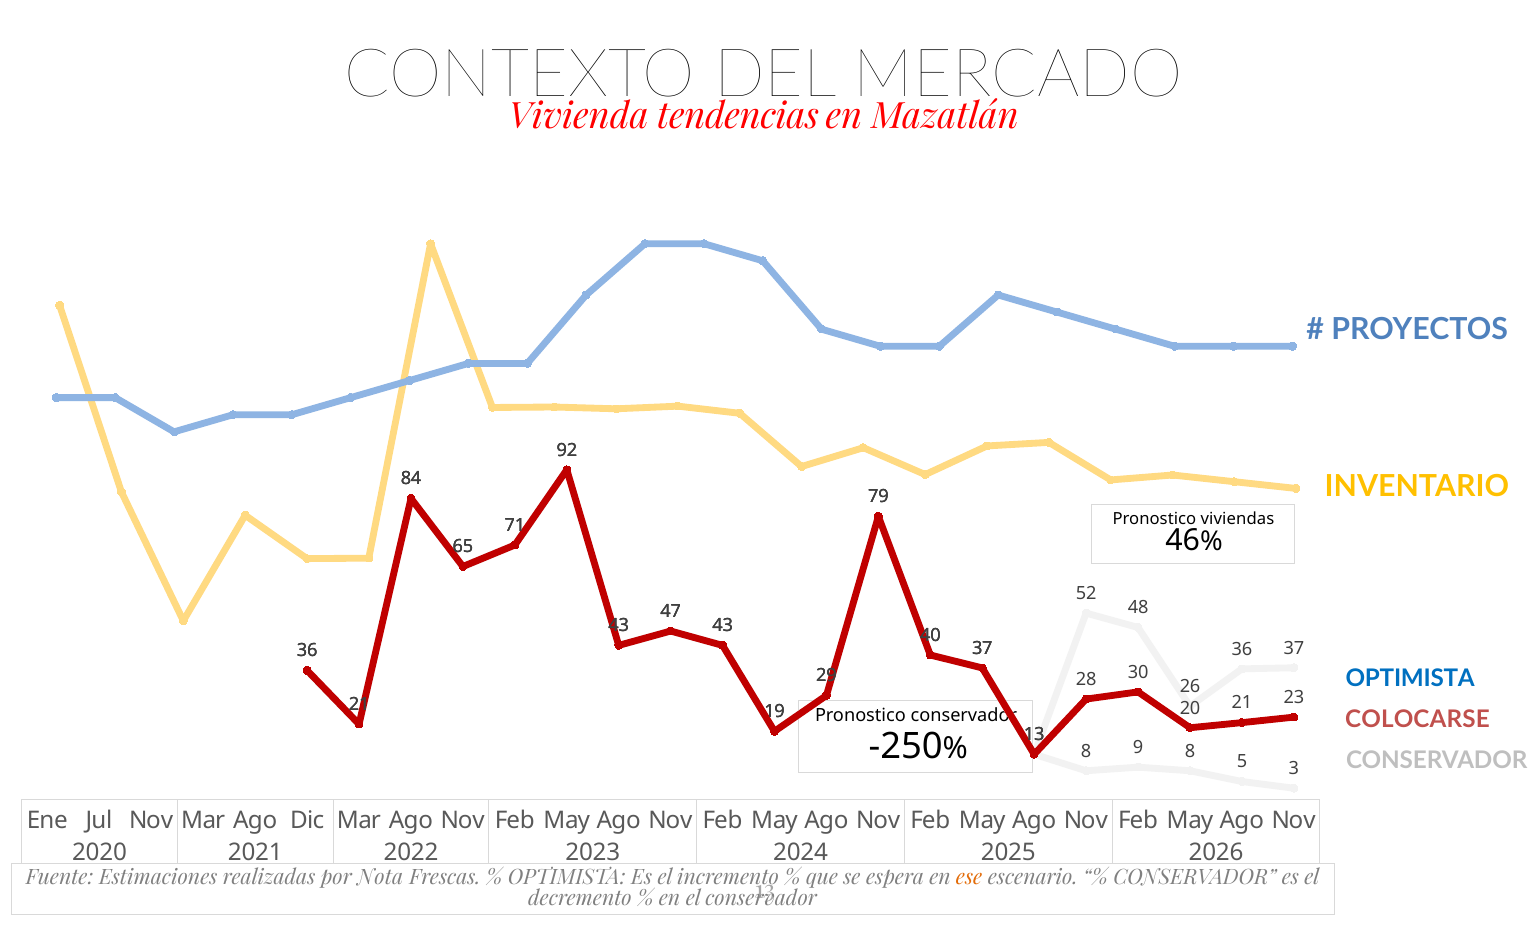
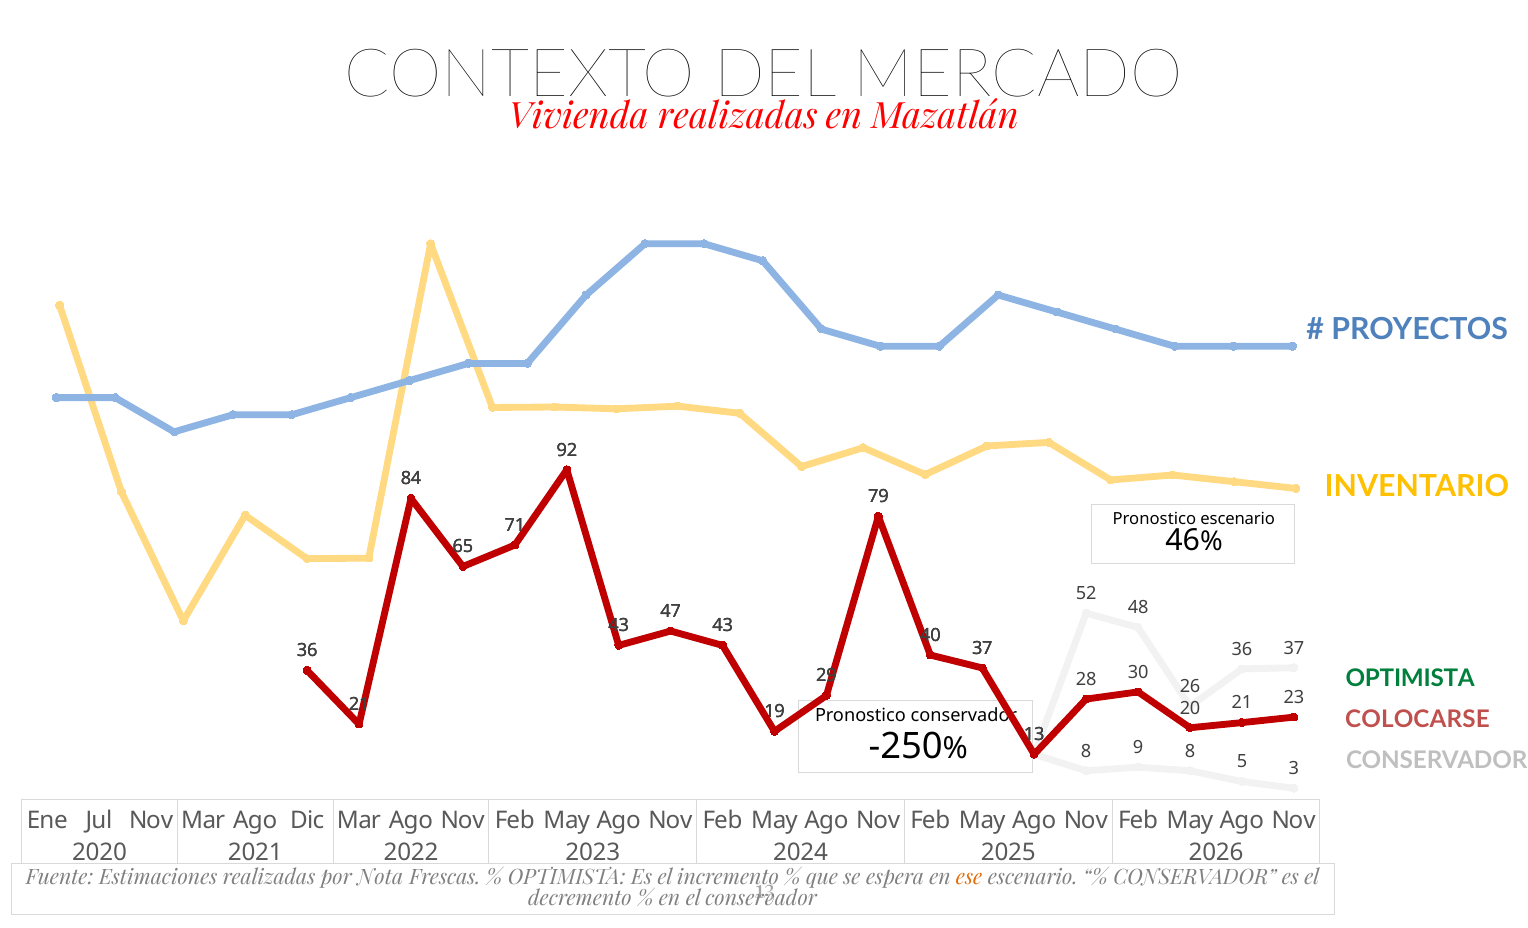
Vivienda tendencias: tendencias -> realizadas
Pronostico viviendas: viviendas -> escenario
OPTIMISTA at (1410, 679) colour: blue -> green
